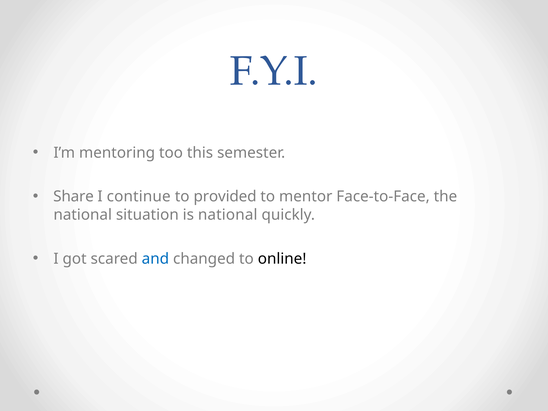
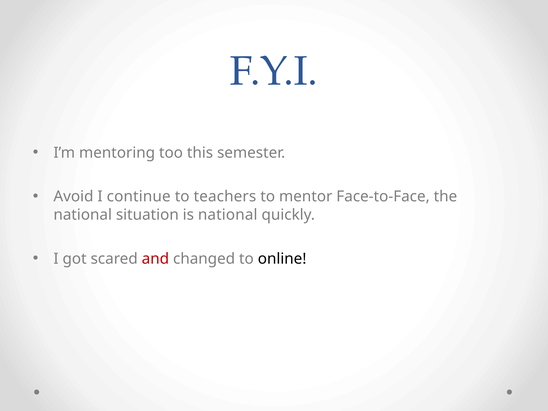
Share: Share -> Avoid
provided: provided -> teachers
and colour: blue -> red
